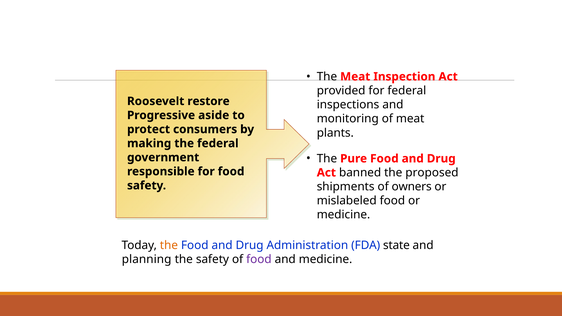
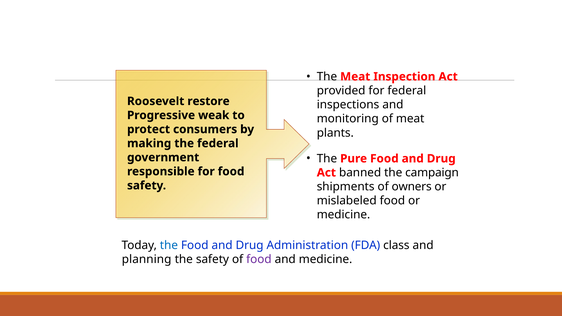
aside: aside -> weak
proposed: proposed -> campaign
the at (169, 245) colour: orange -> blue
state: state -> class
